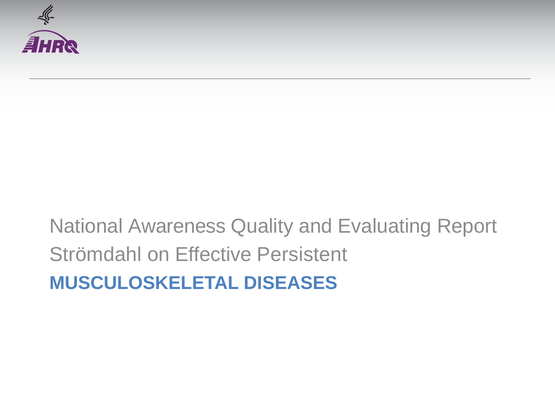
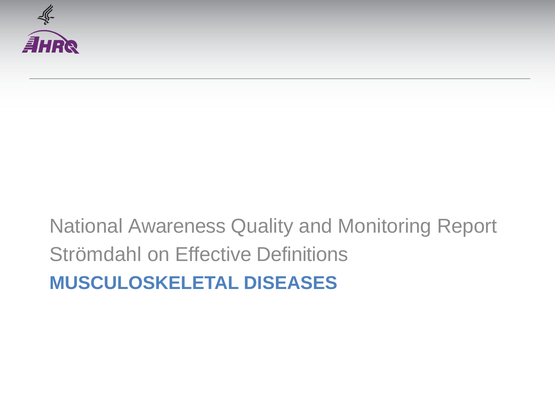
Evaluating: Evaluating -> Monitoring
Persistent: Persistent -> Definitions
